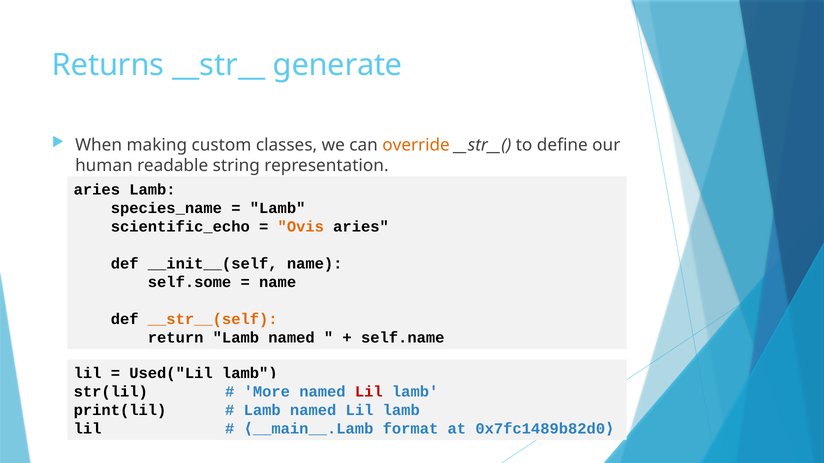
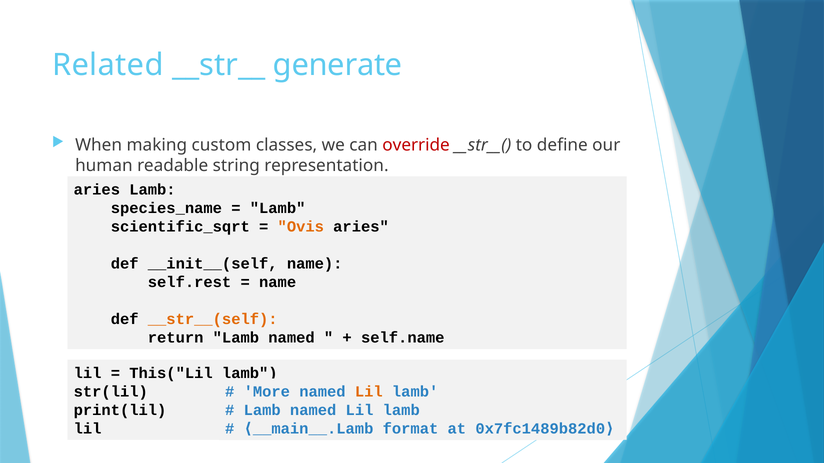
Returns: Returns -> Related
override colour: orange -> red
scientific_echo: scientific_echo -> scientific_sqrt
self.some: self.some -> self.rest
Used("Lil: Used("Lil -> This("Lil
Lil at (369, 392) colour: red -> orange
